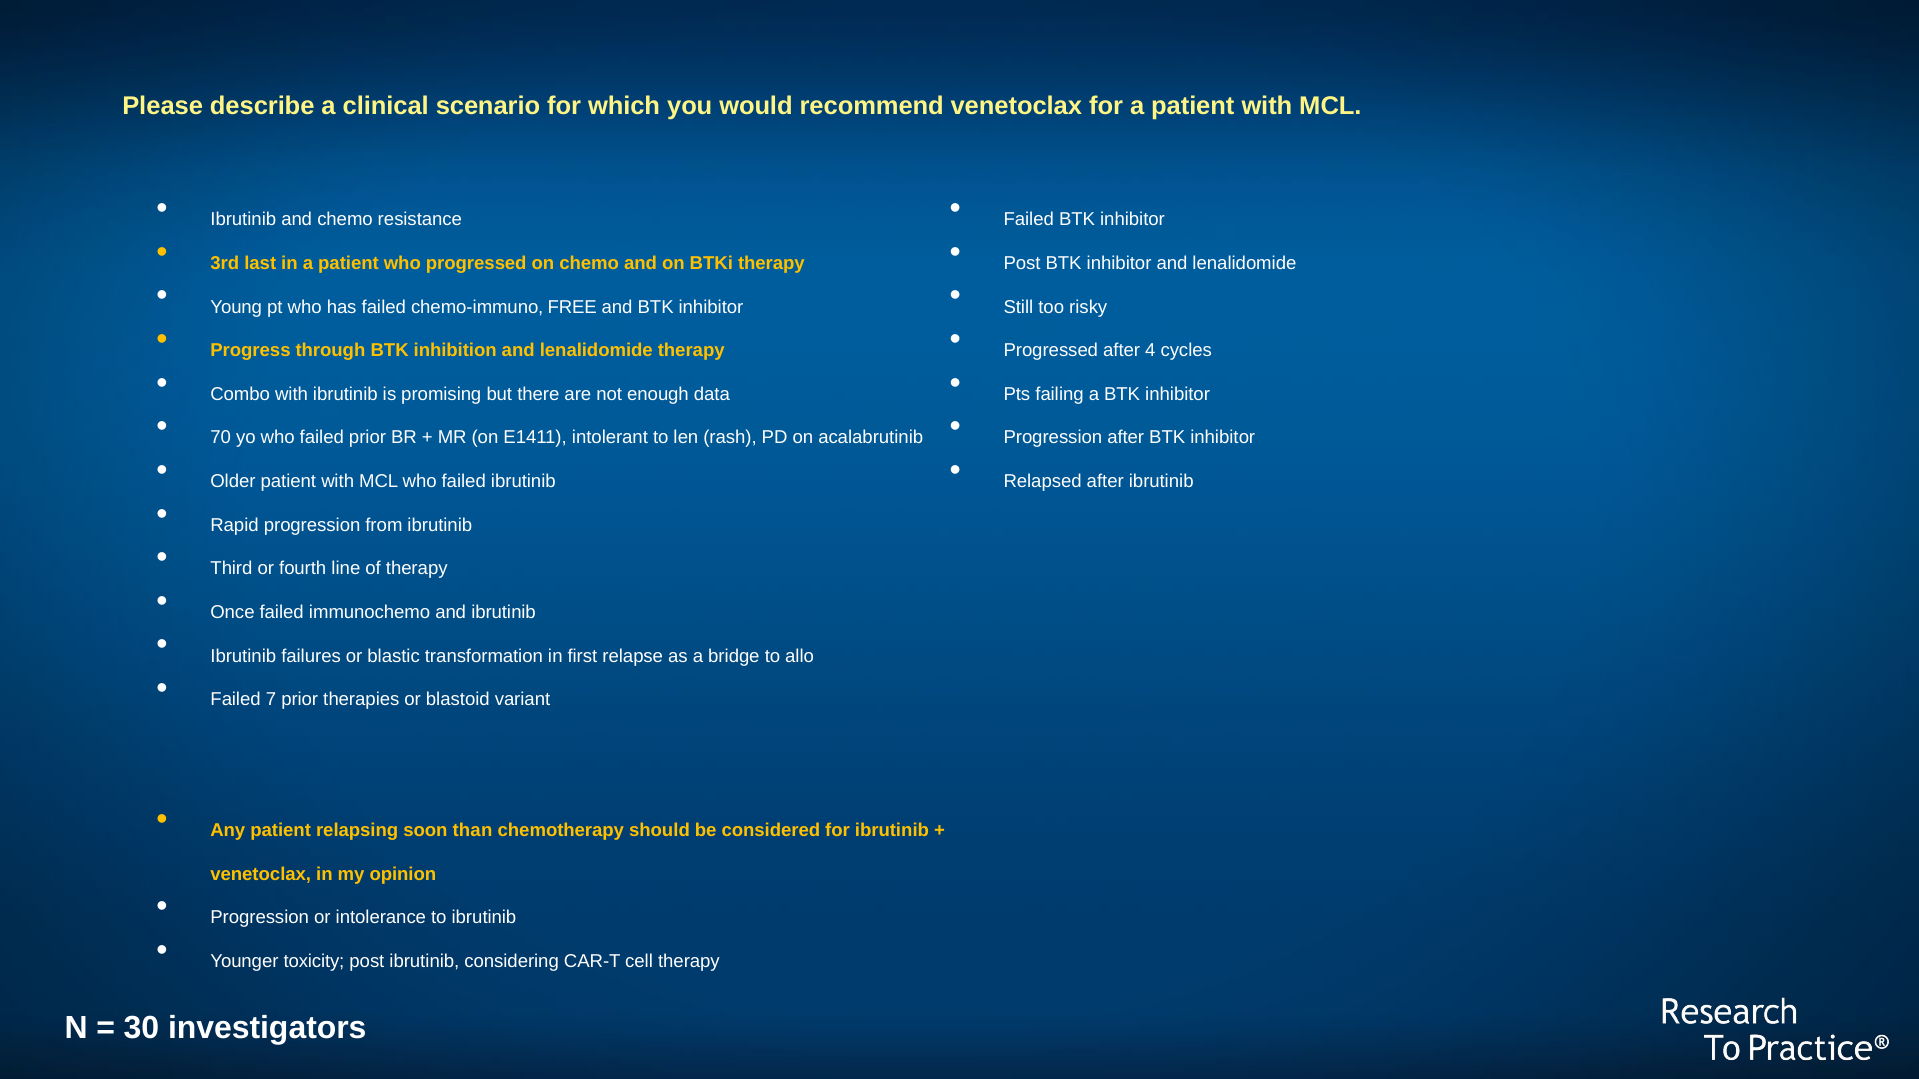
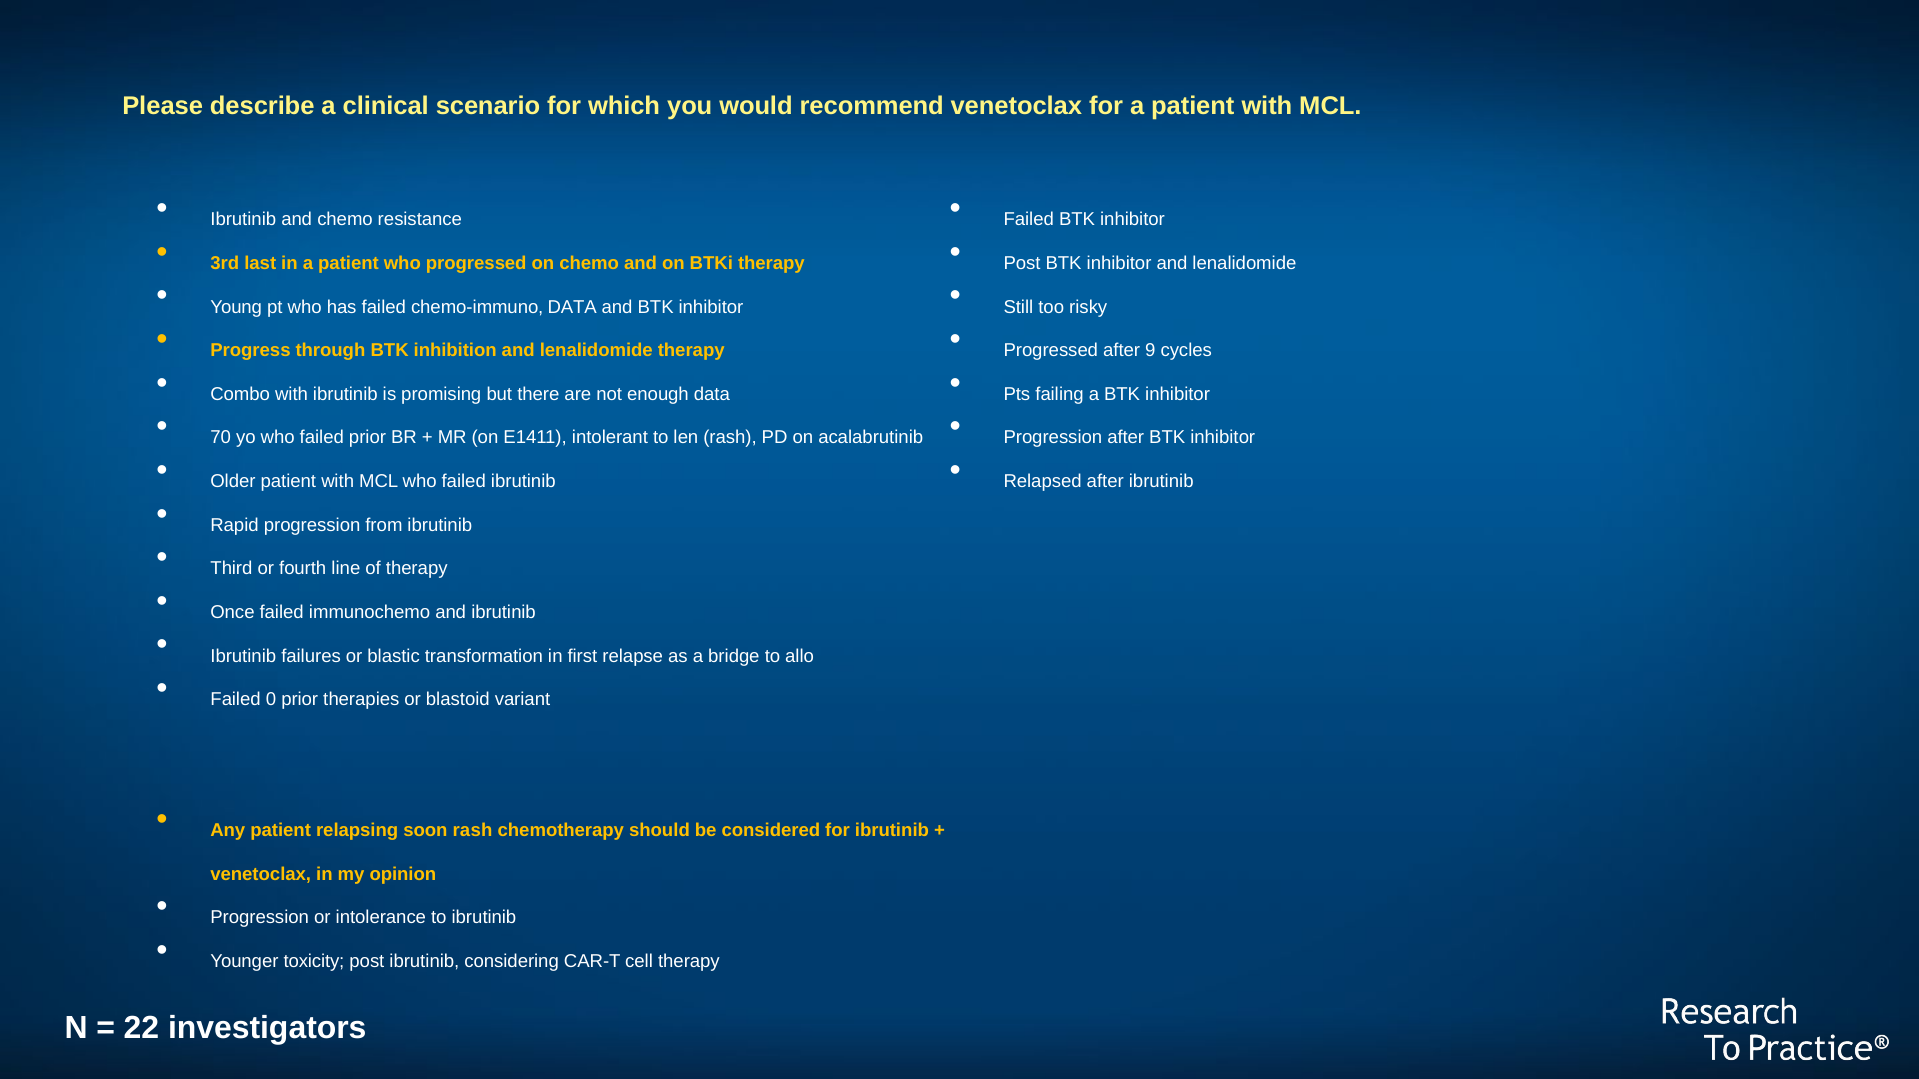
chemo-immuno FREE: FREE -> DATA
4: 4 -> 9
7: 7 -> 0
soon than: than -> rash
30: 30 -> 22
